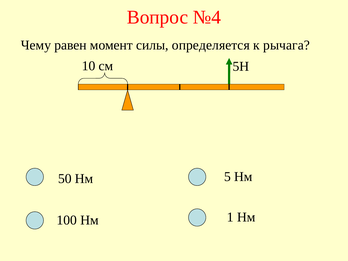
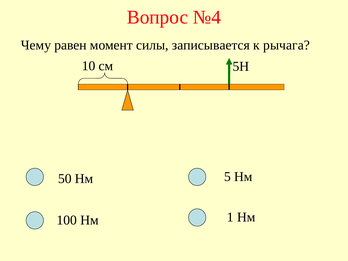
определяется: определяется -> записывается
